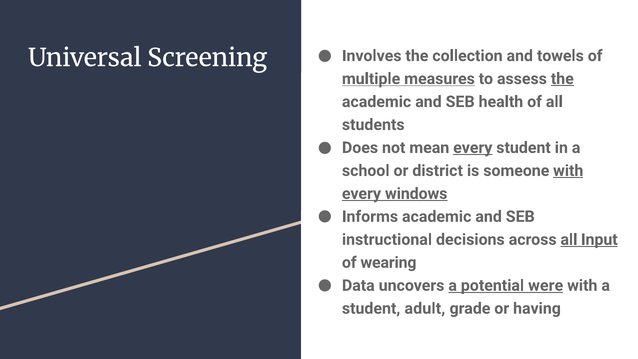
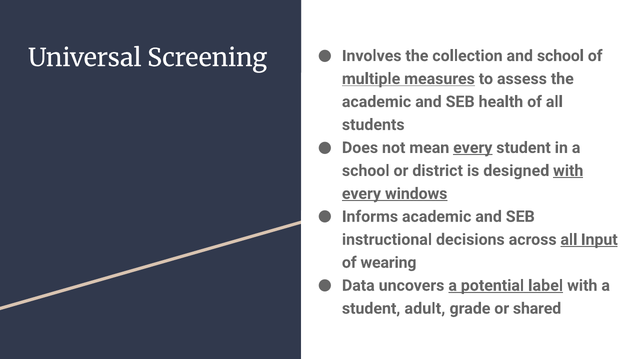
and towels: towels -> school
the at (562, 79) underline: present -> none
someone: someone -> designed
were: were -> label
having: having -> shared
